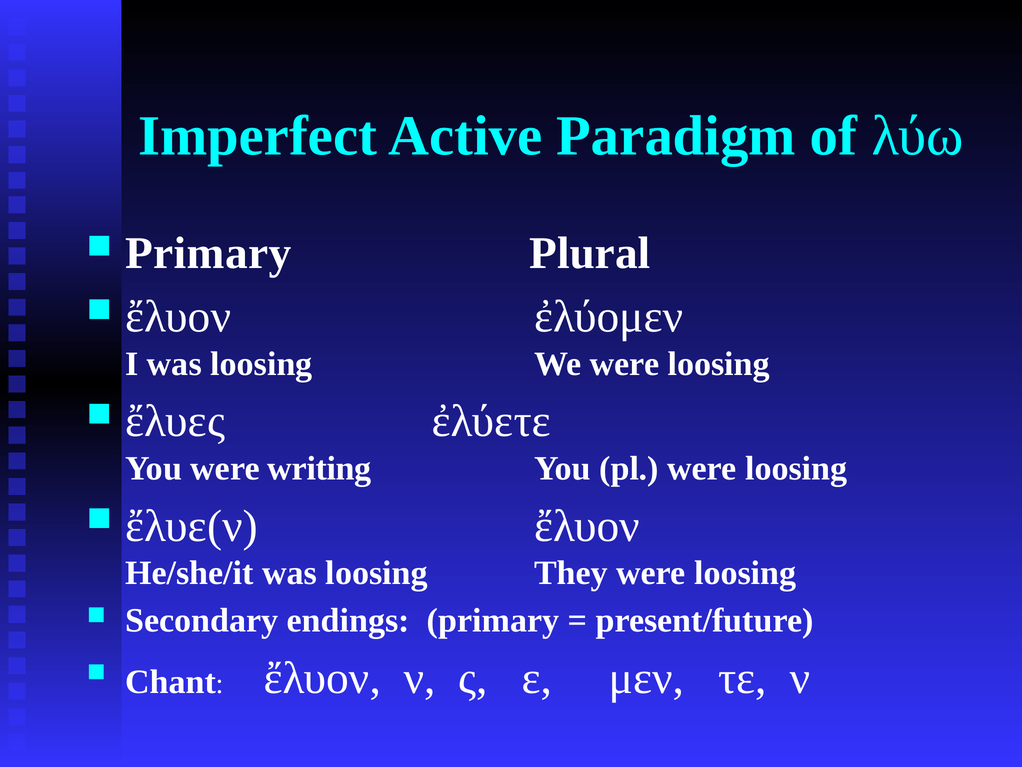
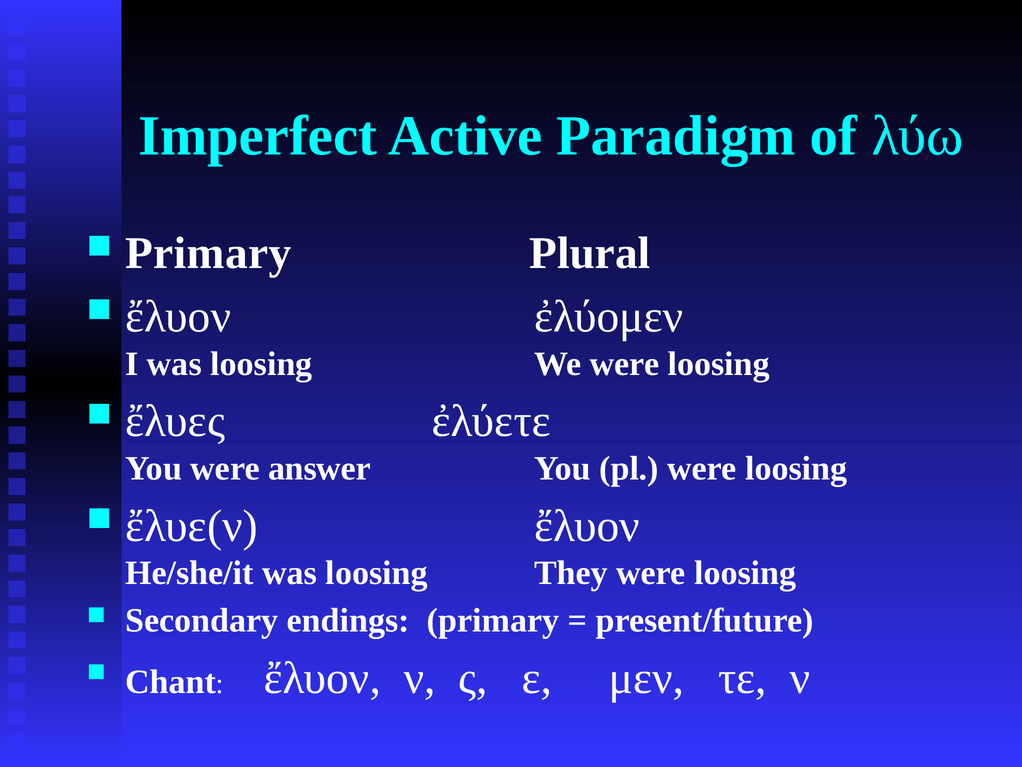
writing: writing -> answer
